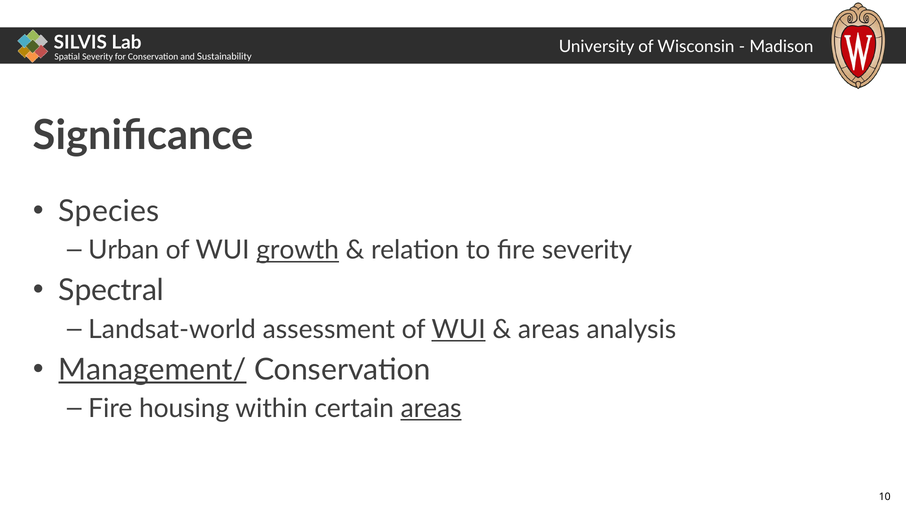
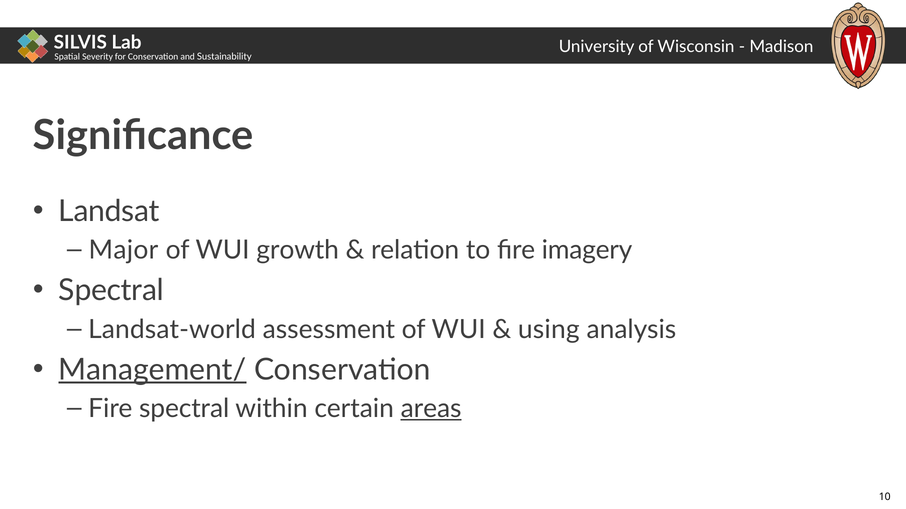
Species: Species -> Landsat
Urban: Urban -> Major
growth underline: present -> none
fire severity: severity -> imagery
WUI at (459, 330) underline: present -> none
areas at (549, 330): areas -> using
Fire housing: housing -> spectral
